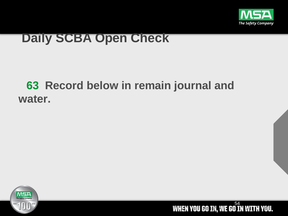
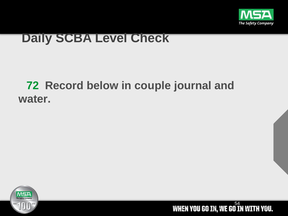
Open: Open -> Level
63: 63 -> 72
remain: remain -> couple
